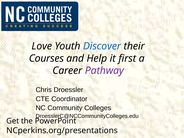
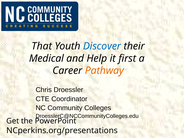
Love: Love -> That
Courses: Courses -> Medical
Pathway colour: purple -> orange
